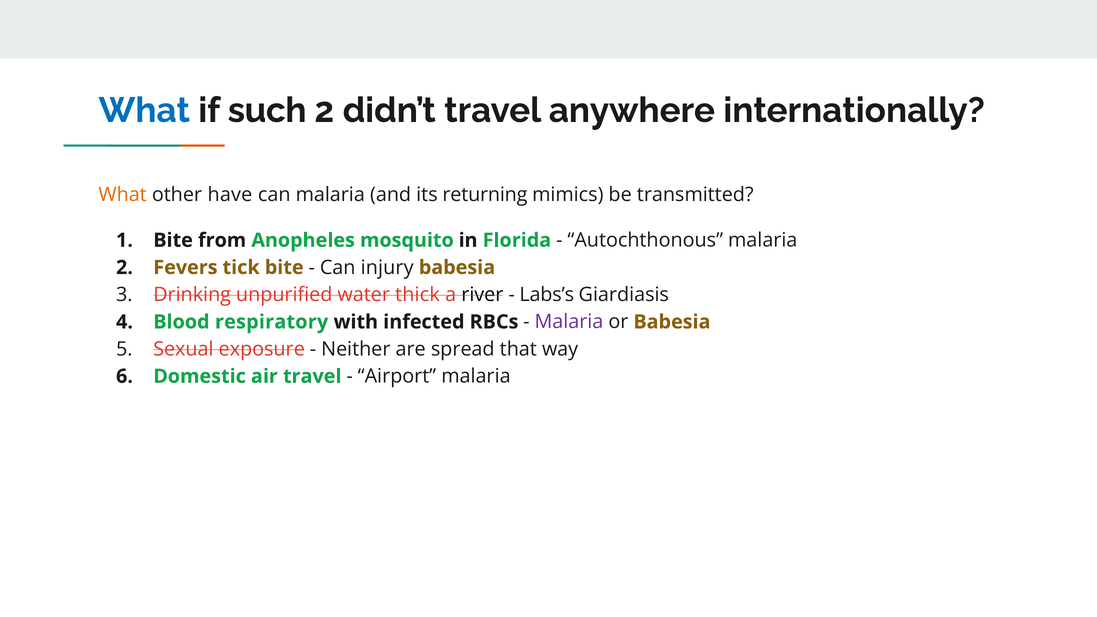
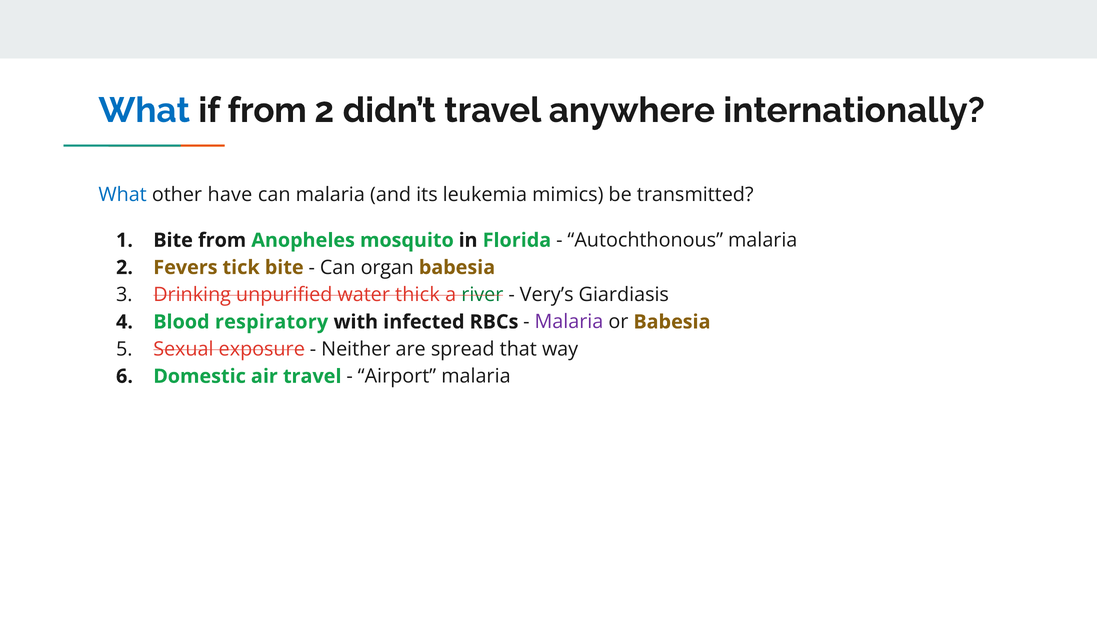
if such: such -> from
What at (123, 195) colour: orange -> blue
returning: returning -> leukemia
injury: injury -> organ
river colour: black -> green
Labs’s: Labs’s -> Very’s
